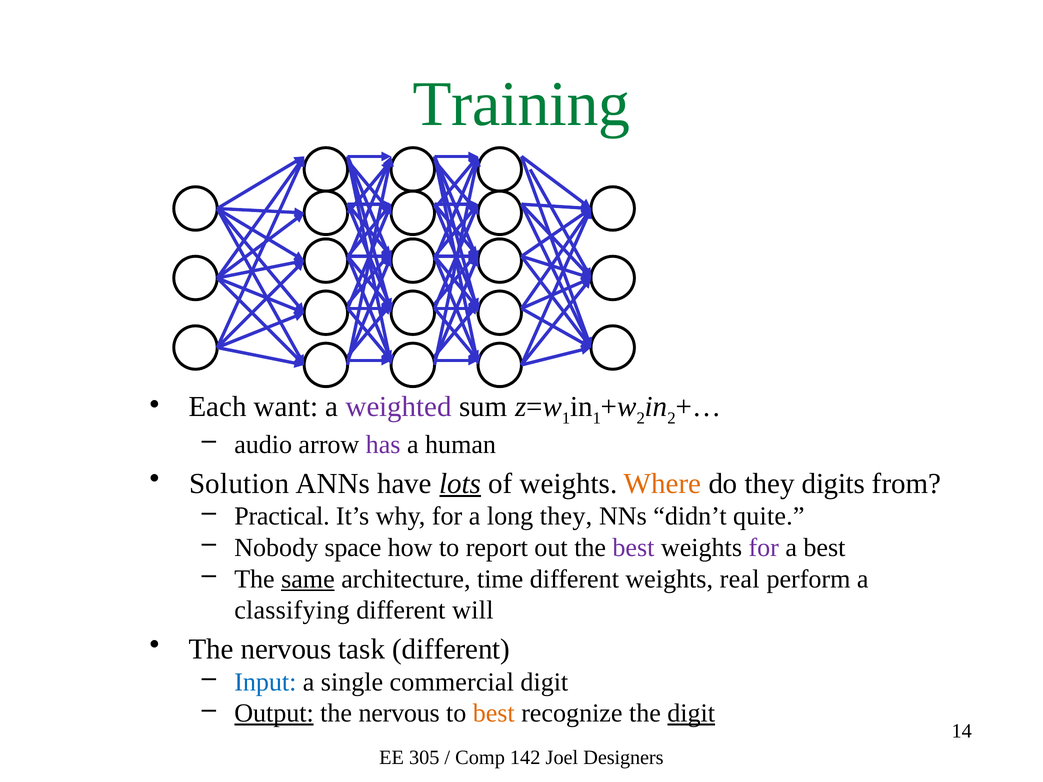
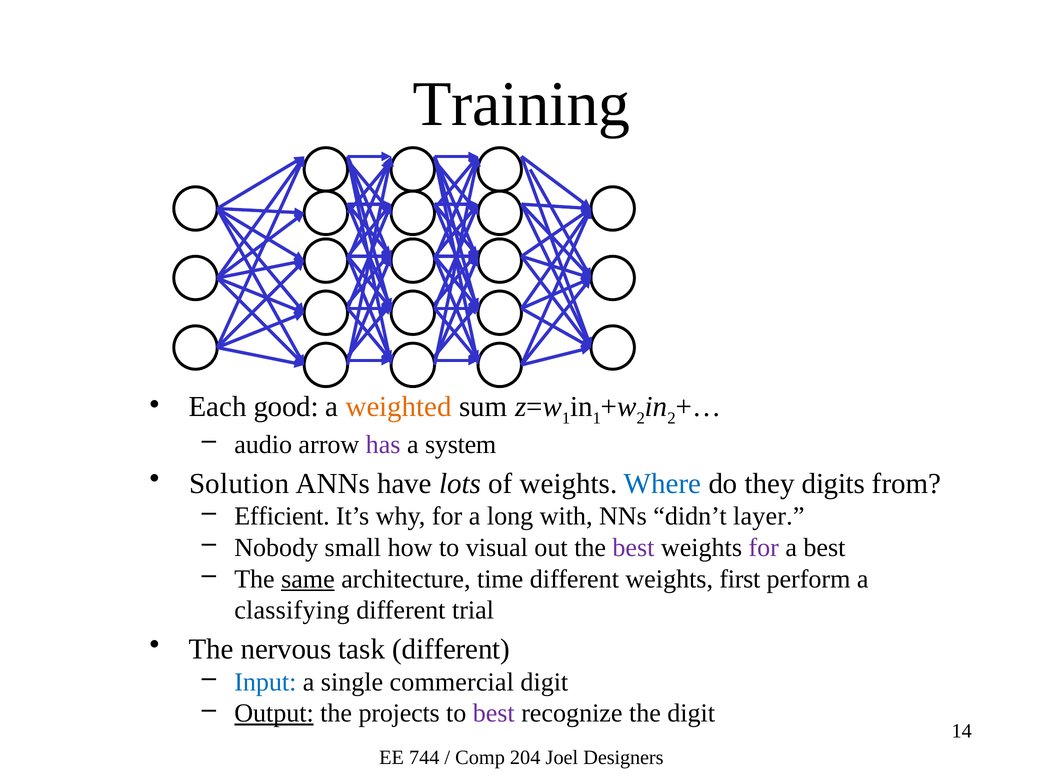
Training colour: green -> black
want: want -> good
weighted colour: purple -> orange
human: human -> system
lots underline: present -> none
Where colour: orange -> blue
Practical: Practical -> Efficient
long they: they -> with
quite: quite -> layer
space: space -> small
report: report -> visual
real: real -> first
will: will -> trial
nervous at (399, 714): nervous -> projects
best at (494, 714) colour: orange -> purple
digit at (691, 714) underline: present -> none
305: 305 -> 744
142: 142 -> 204
